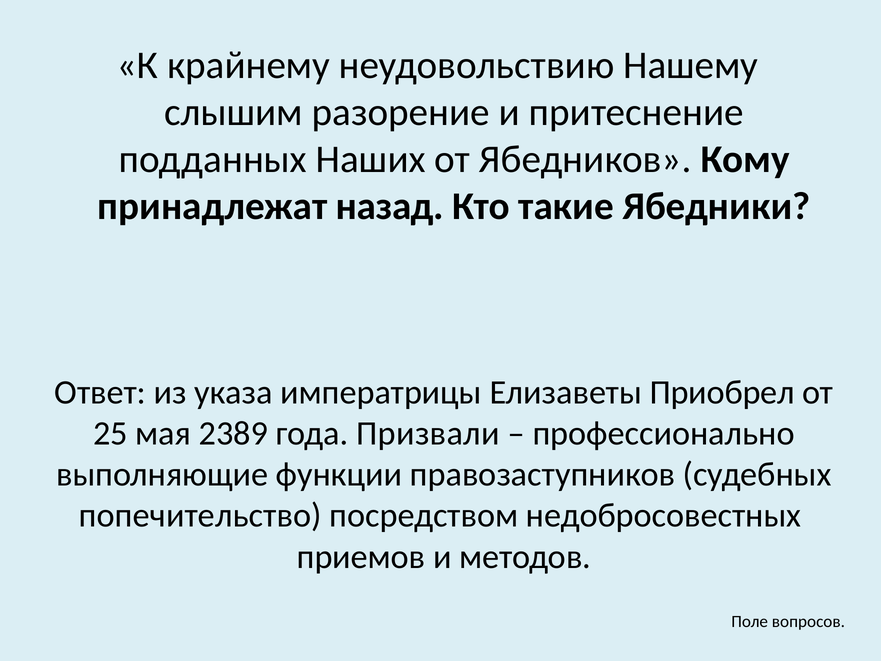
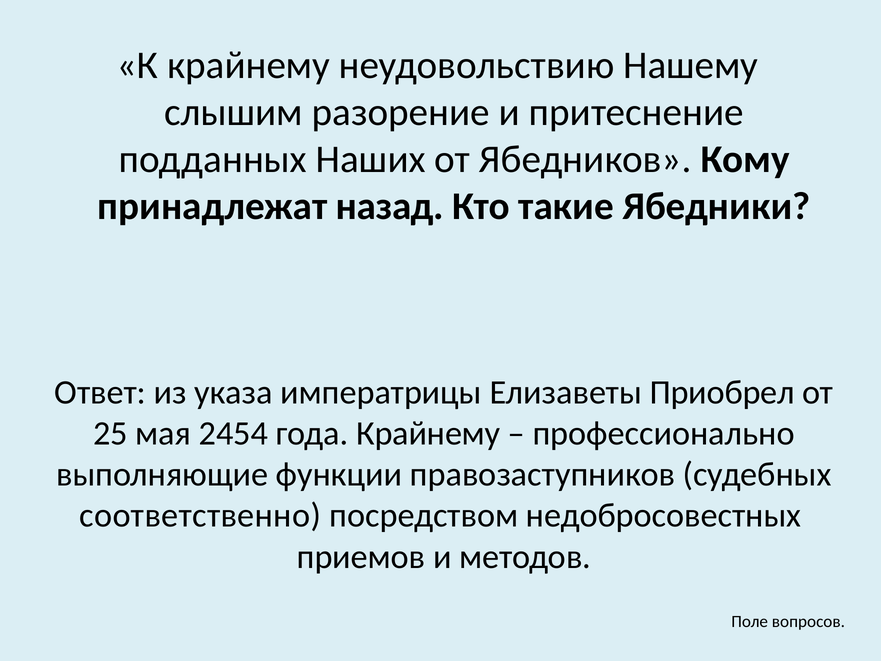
2389: 2389 -> 2454
года Призвали: Призвали -> Крайнему
попечительство: попечительство -> соответственно
